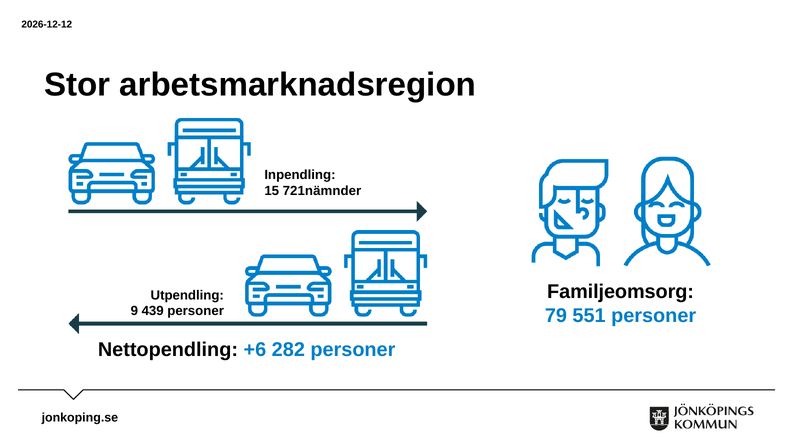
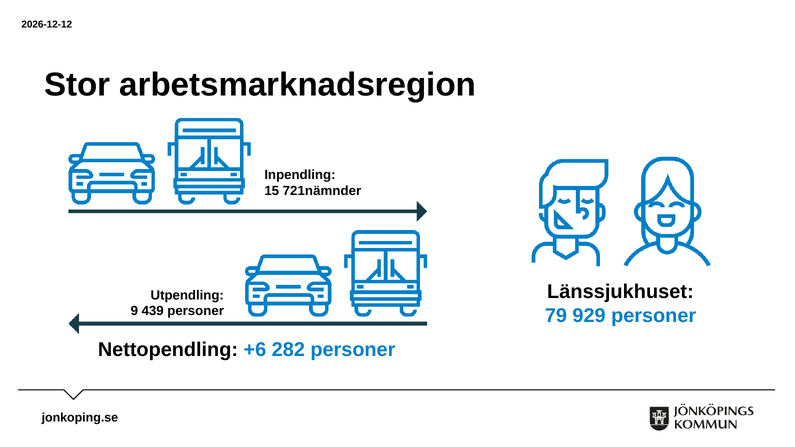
Familjeomsorg: Familjeomsorg -> Länssjukhuset
551: 551 -> 929
